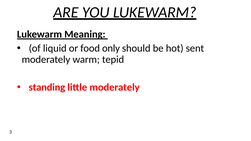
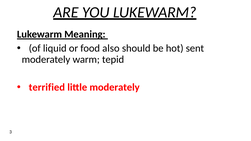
only: only -> also
standing: standing -> terrified
